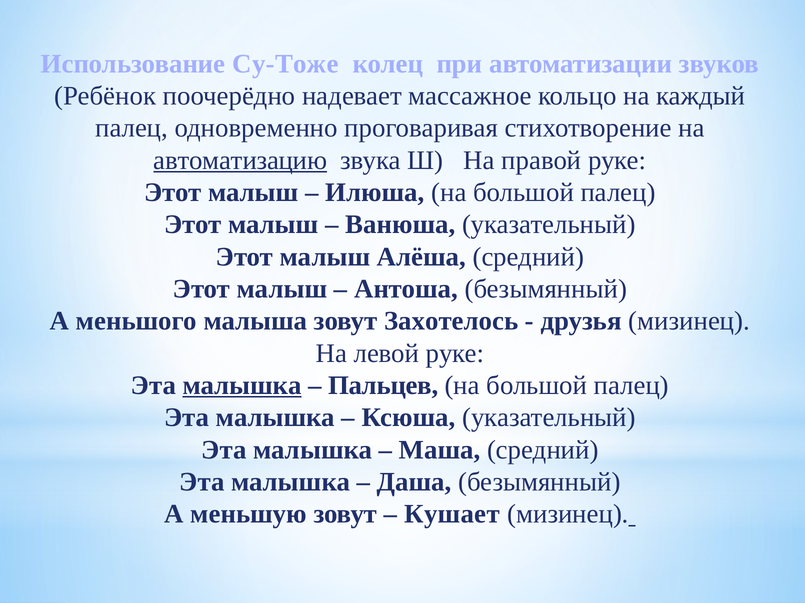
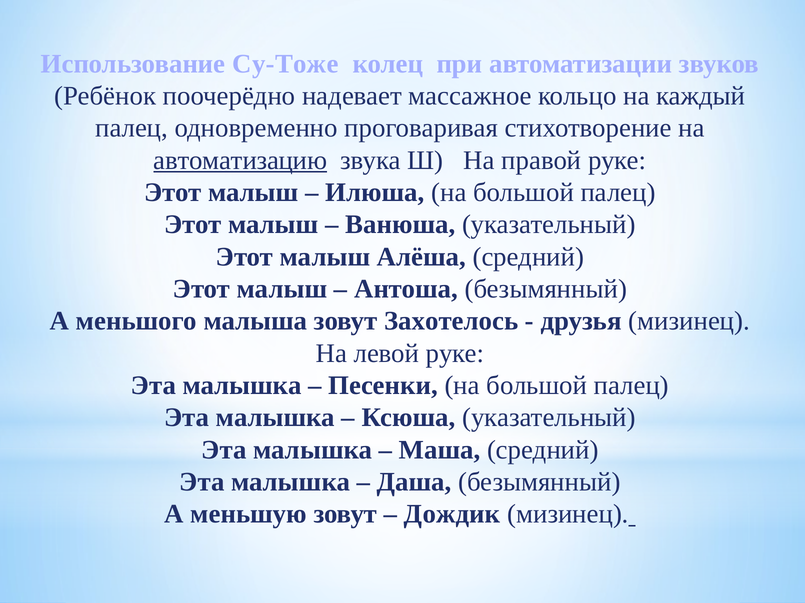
малышка at (242, 386) underline: present -> none
Пальцев: Пальцев -> Песенки
Кушает: Кушает -> Дождик
